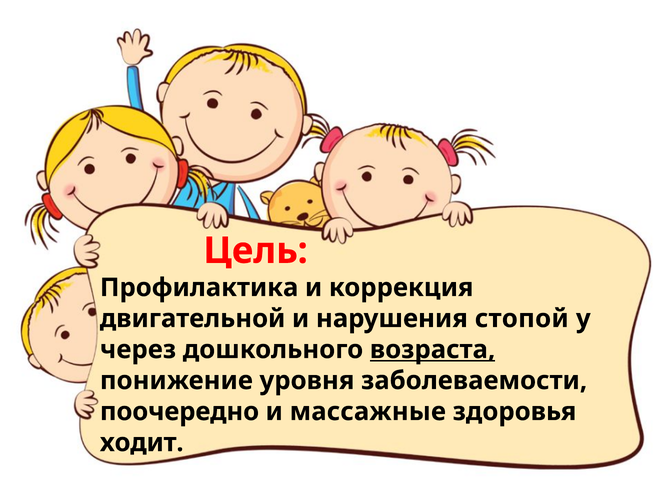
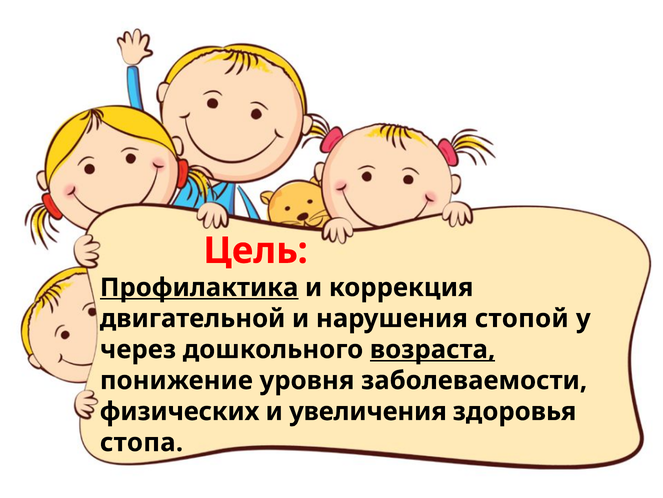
Профилактика underline: none -> present
поочередно: поочередно -> физических
массажные: массажные -> увеличения
ходит: ходит -> стопа
